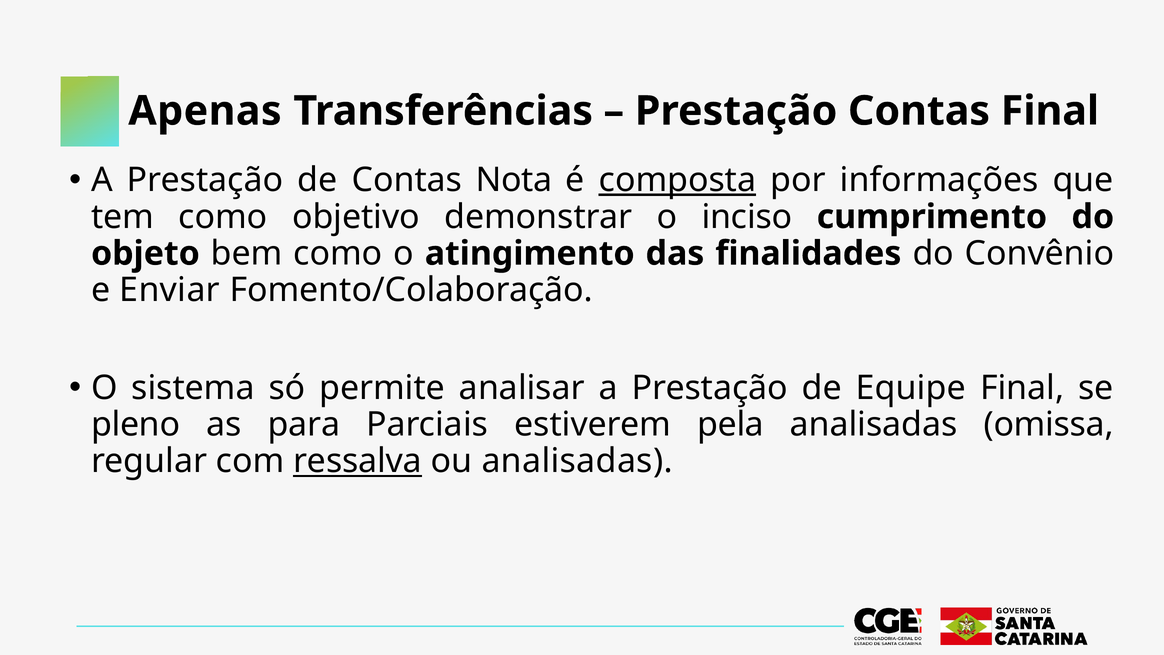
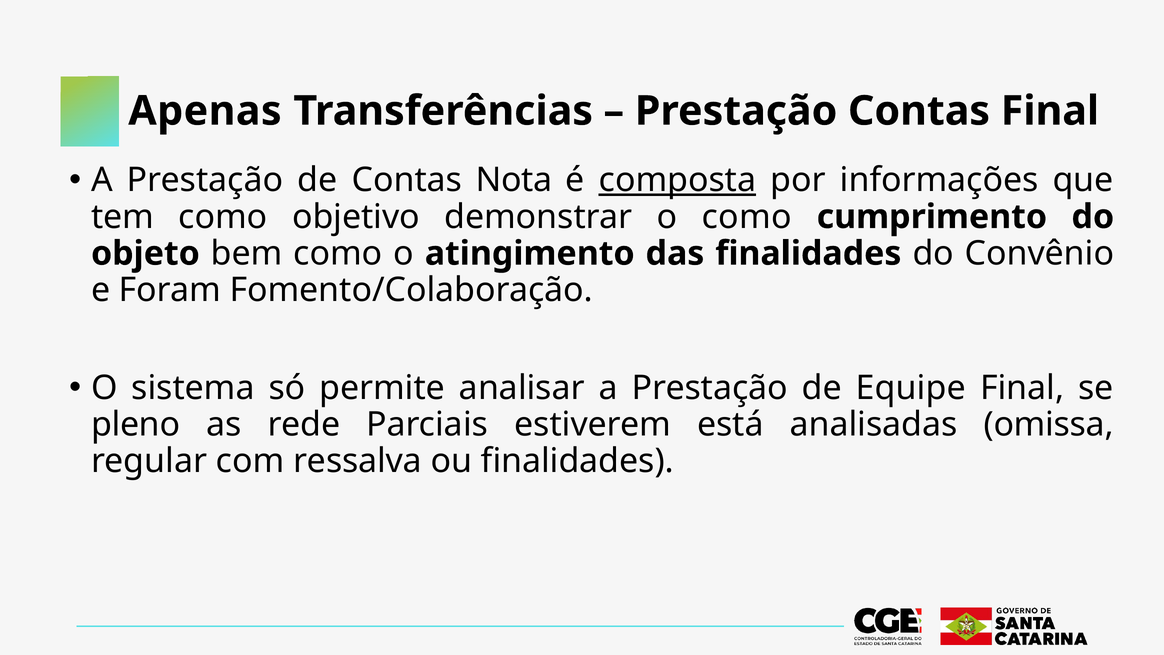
o inciso: inciso -> como
Enviar: Enviar -> Foram
para: para -> rede
pela: pela -> está
ressalva underline: present -> none
ou analisadas: analisadas -> finalidades
